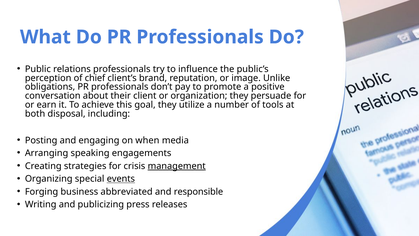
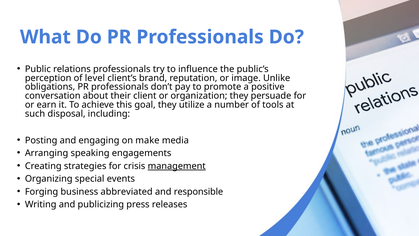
chief: chief -> level
both: both -> such
when: when -> make
events underline: present -> none
